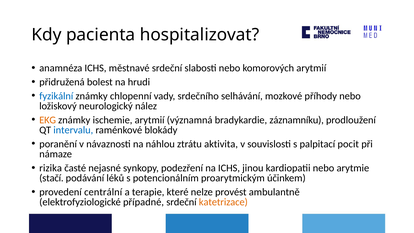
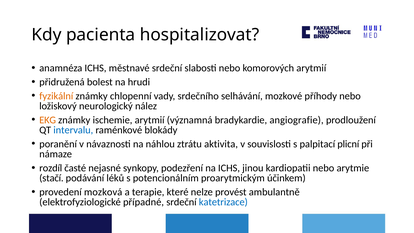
fyzikální colour: blue -> orange
záznamníku: záznamníku -> angiografie
pocit: pocit -> plicní
rizika: rizika -> rozdíl
centrální: centrální -> mozková
katetrizace colour: orange -> blue
